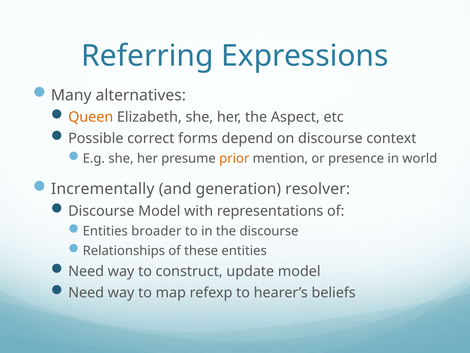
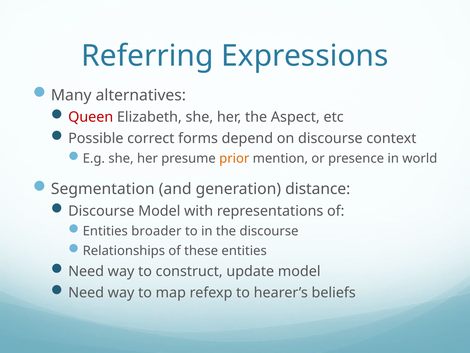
Queen colour: orange -> red
Incrementally: Incrementally -> Segmentation
resolver: resolver -> distance
